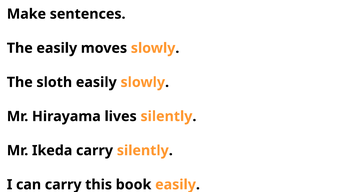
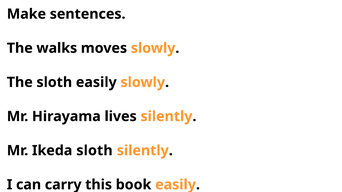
The easily: easily -> walks
Ikeda carry: carry -> sloth
